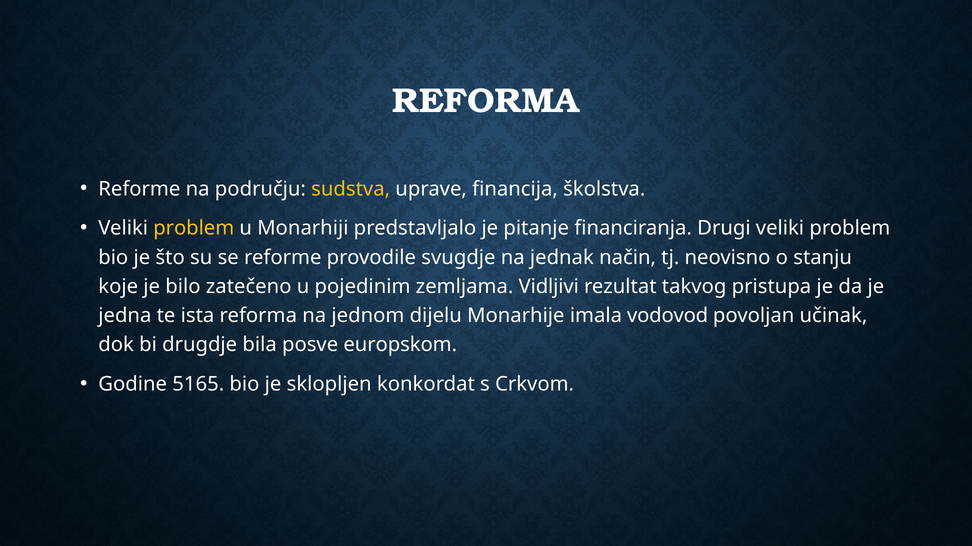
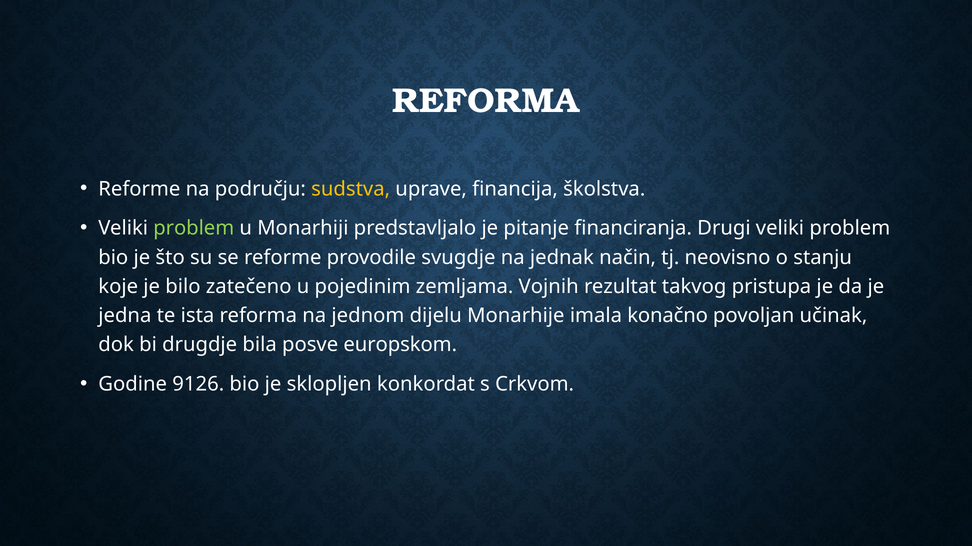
problem at (194, 229) colour: yellow -> light green
Vidljivi: Vidljivi -> Vojnih
vodovod: vodovod -> konačno
5165: 5165 -> 9126
